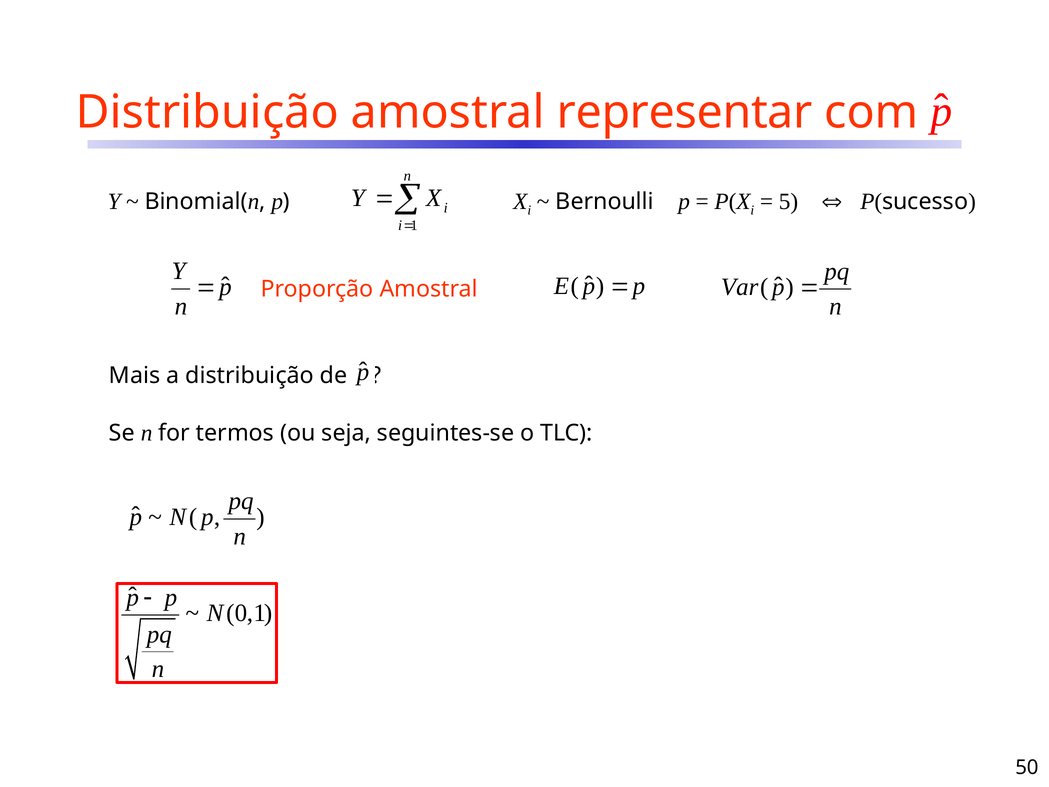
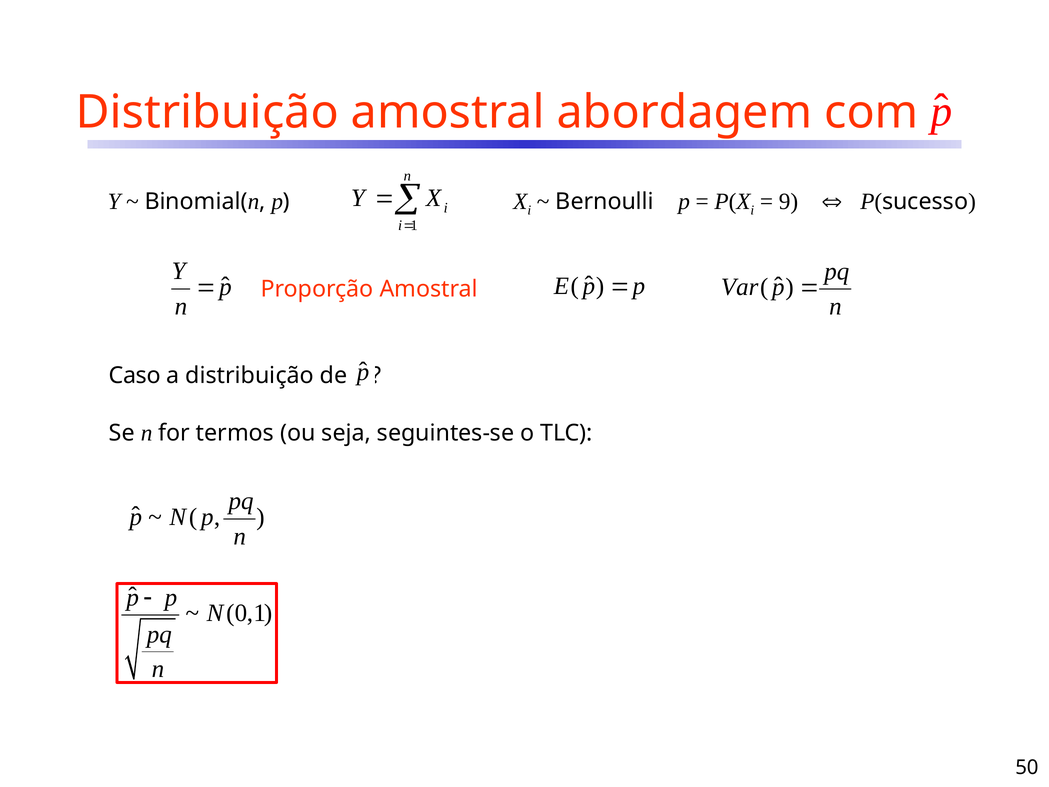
representar: representar -> abordagem
5: 5 -> 9
Mais: Mais -> Caso
